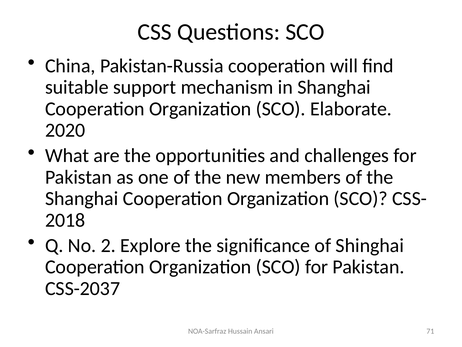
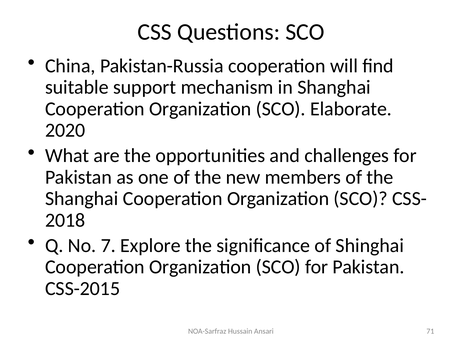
2: 2 -> 7
CSS-2037: CSS-2037 -> CSS-2015
